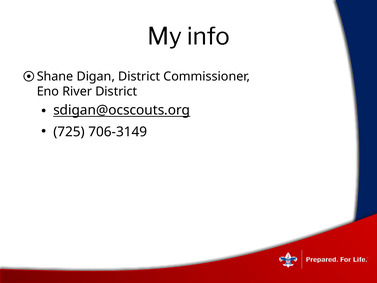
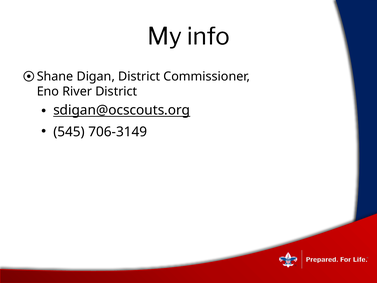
725: 725 -> 545
